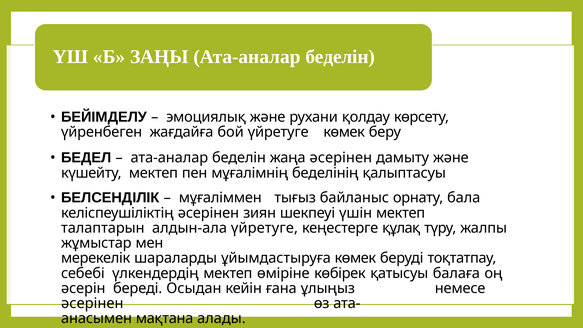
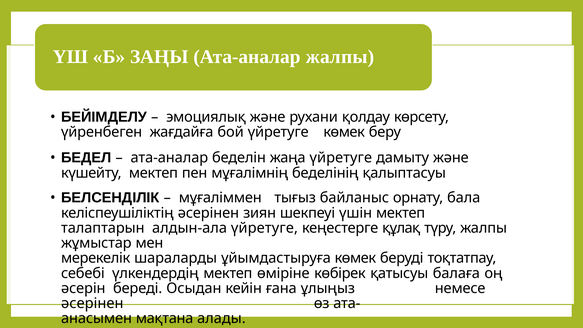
ЗАҢЫ Ата-аналар беделін: беделін -> жалпы
жаңа әсерінен: әсерінен -> үйретуге
